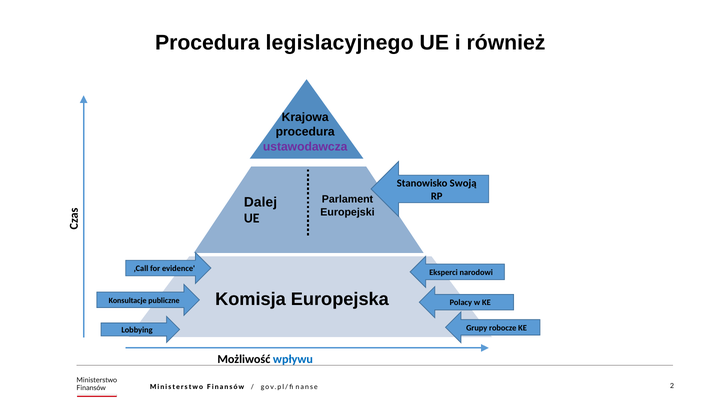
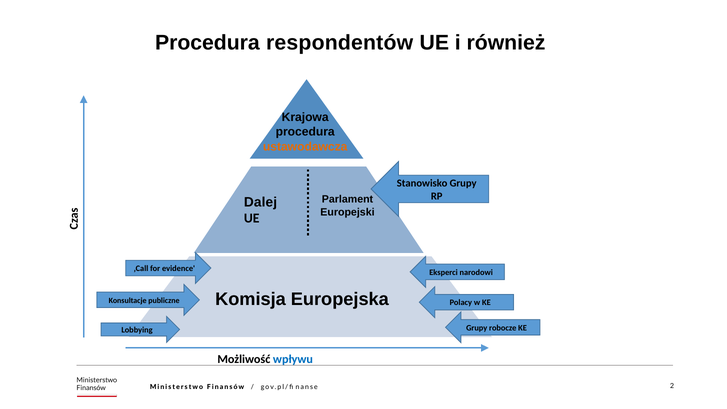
legislacyjnego: legislacyjnego -> respondentów
ustawodawcza colour: purple -> orange
Stanowisko Swoją: Swoją -> Grupy
